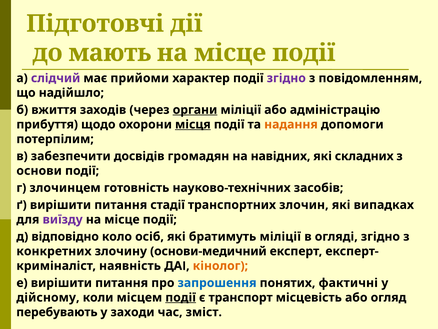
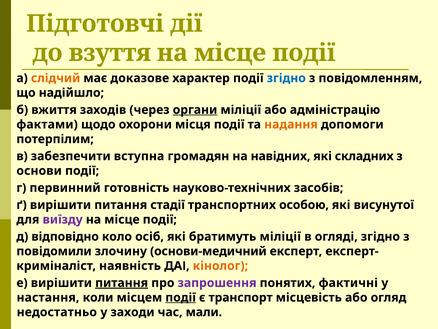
мають: мають -> взуття
слідчий colour: purple -> orange
прийоми: прийоми -> доказове
згідно at (286, 78) colour: purple -> blue
прибуття: прибуття -> фактами
місця underline: present -> none
досвідів: досвідів -> вступна
злочинцем: злочинцем -> первинний
злочин: злочин -> особою
випадках: випадках -> висунутої
конкретних: конкретних -> повідомили
питання at (122, 282) underline: none -> present
запрошення colour: blue -> purple
дійсному: дійсному -> настання
перебувають: перебувають -> недостатньо
зміст: зміст -> мали
